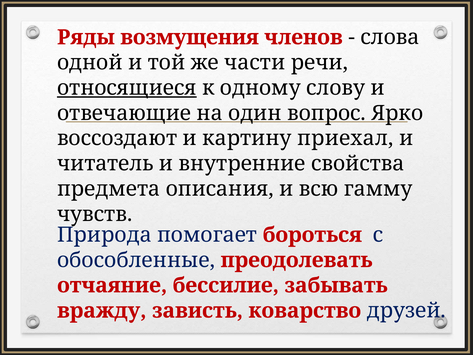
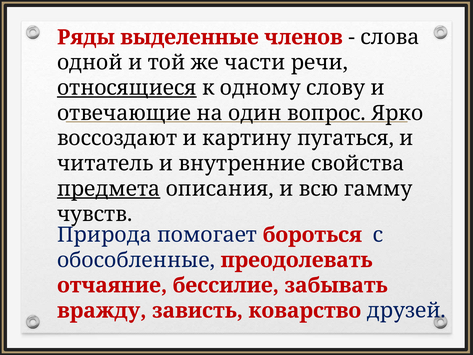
возмущения: возмущения -> выделенные
приехал: приехал -> пугаться
предмета underline: none -> present
